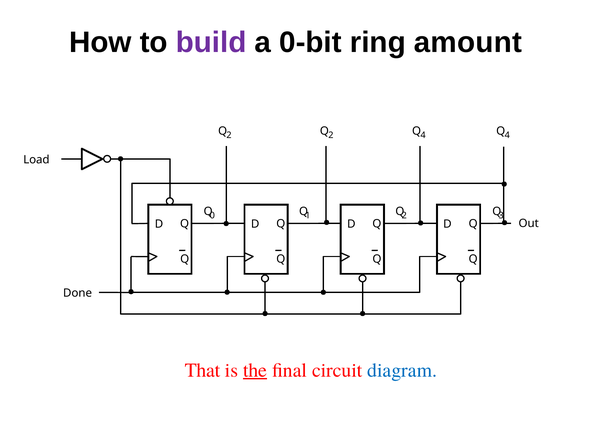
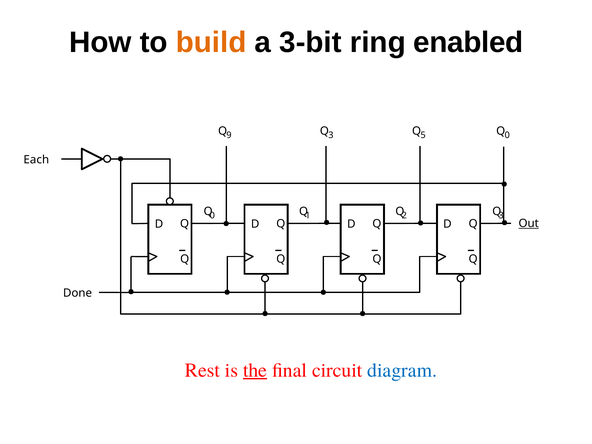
build colour: purple -> orange
0-bit: 0-bit -> 3-bit
amount: amount -> enabled
2 at (229, 135): 2 -> 9
2 at (331, 135): 2 -> 3
4 at (423, 135): 4 -> 5
4 at (507, 135): 4 -> 0
Load: Load -> Each
Out underline: none -> present
That: That -> Rest
